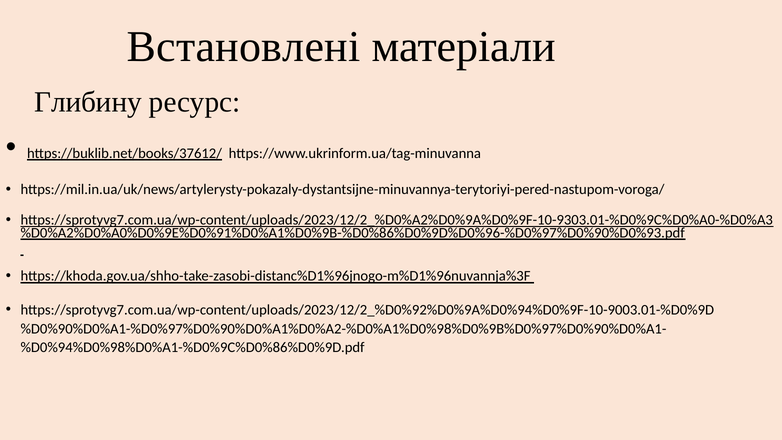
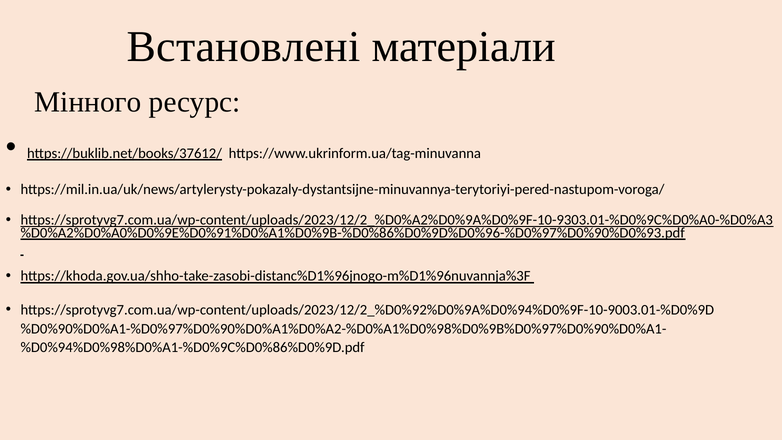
Глибину: Глибину -> Мінного
